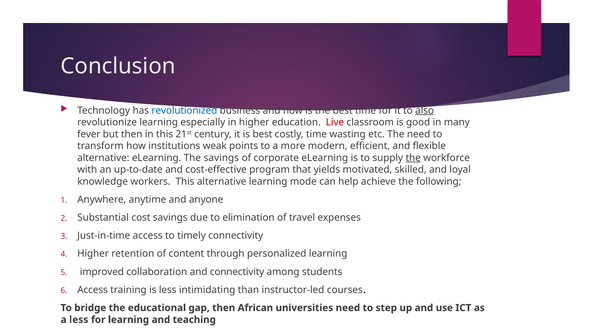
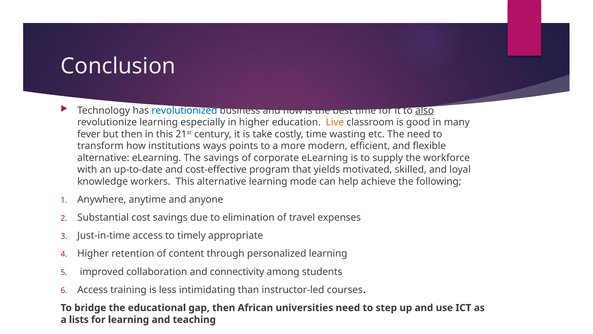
Live colour: red -> orange
is best: best -> take
weak: weak -> ways
the at (413, 158) underline: present -> none
timely connectivity: connectivity -> appropriate
a less: less -> lists
